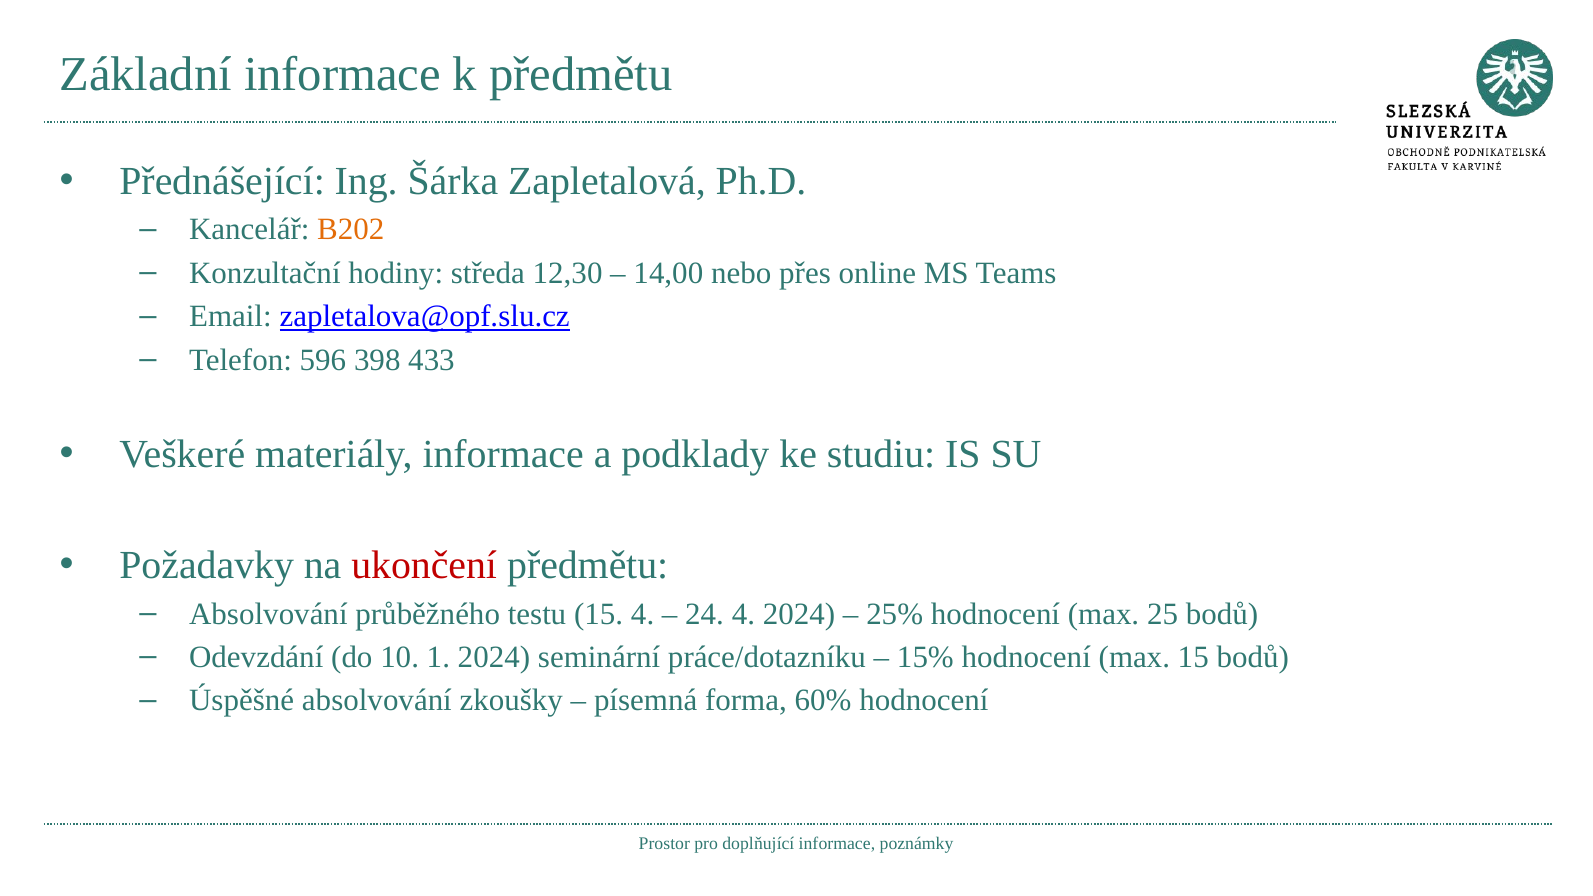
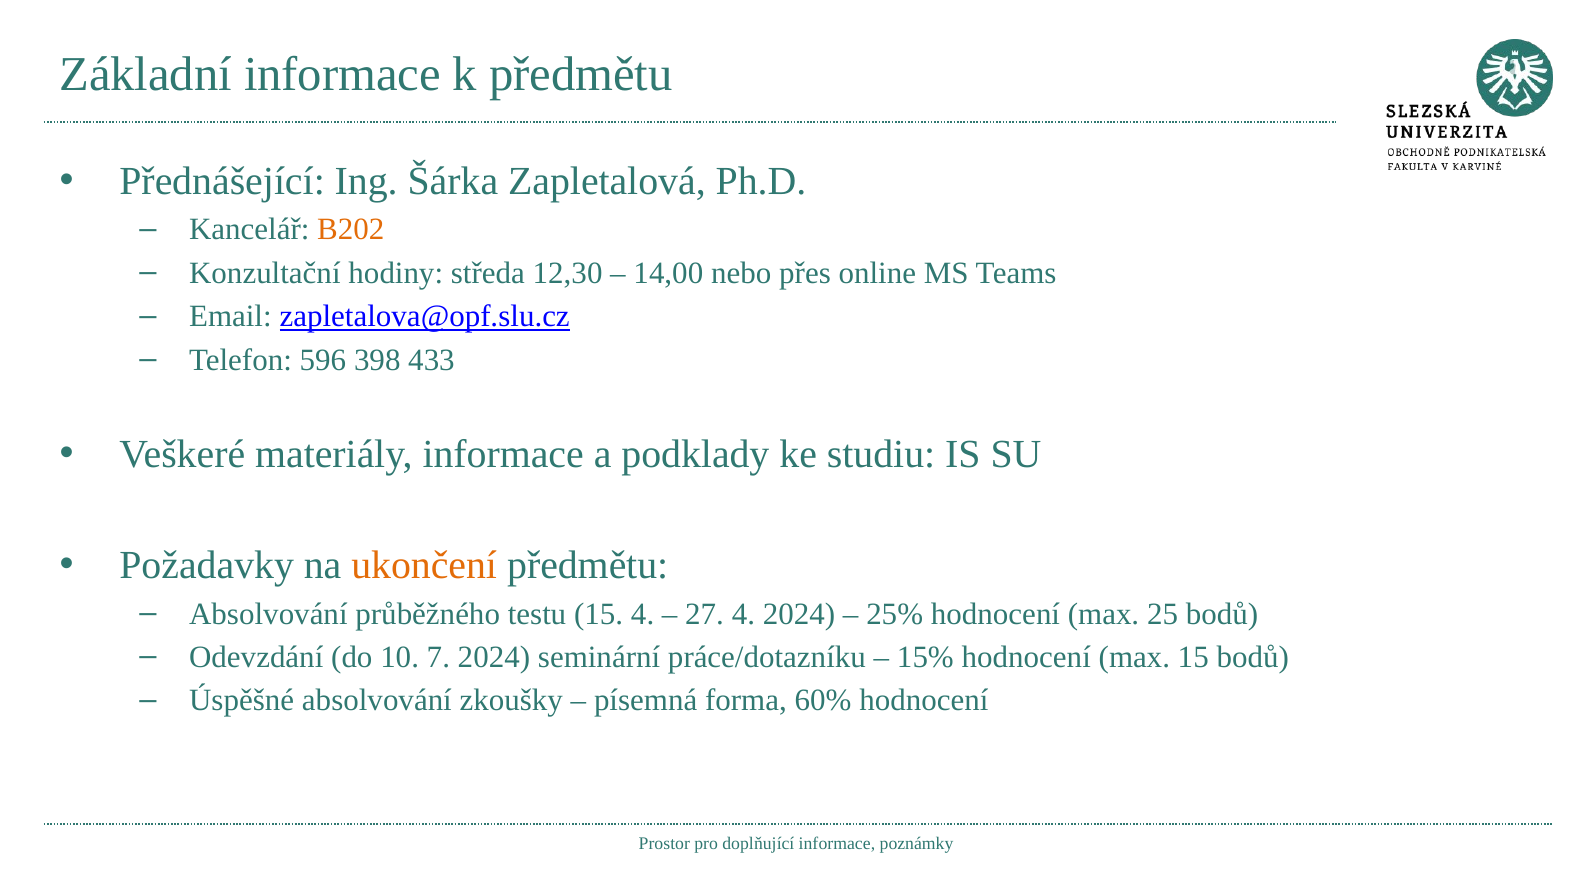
ukončení colour: red -> orange
24: 24 -> 27
1: 1 -> 7
